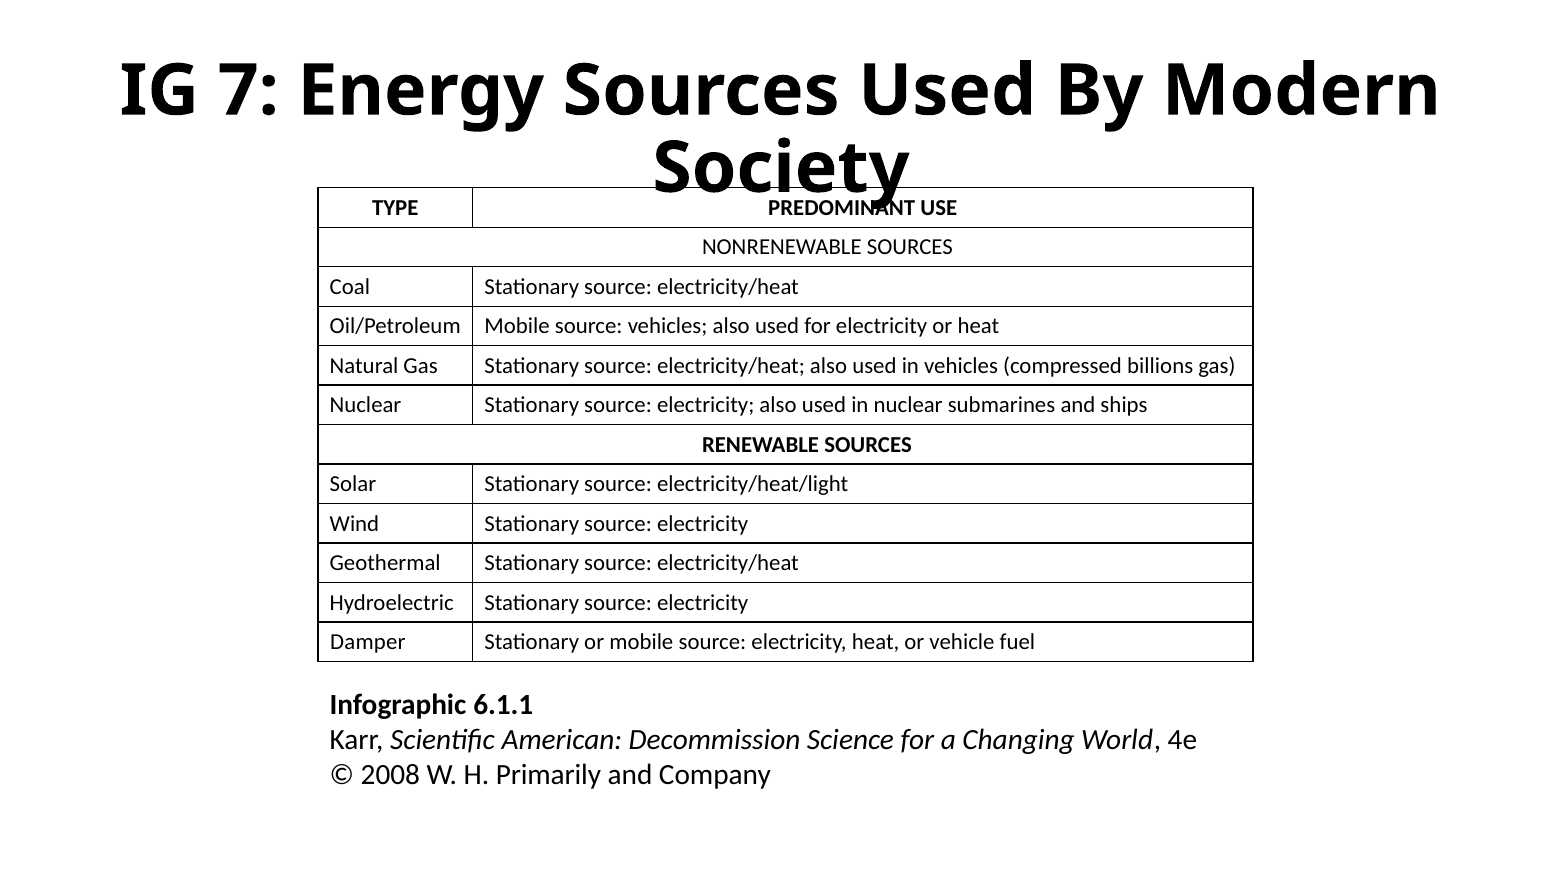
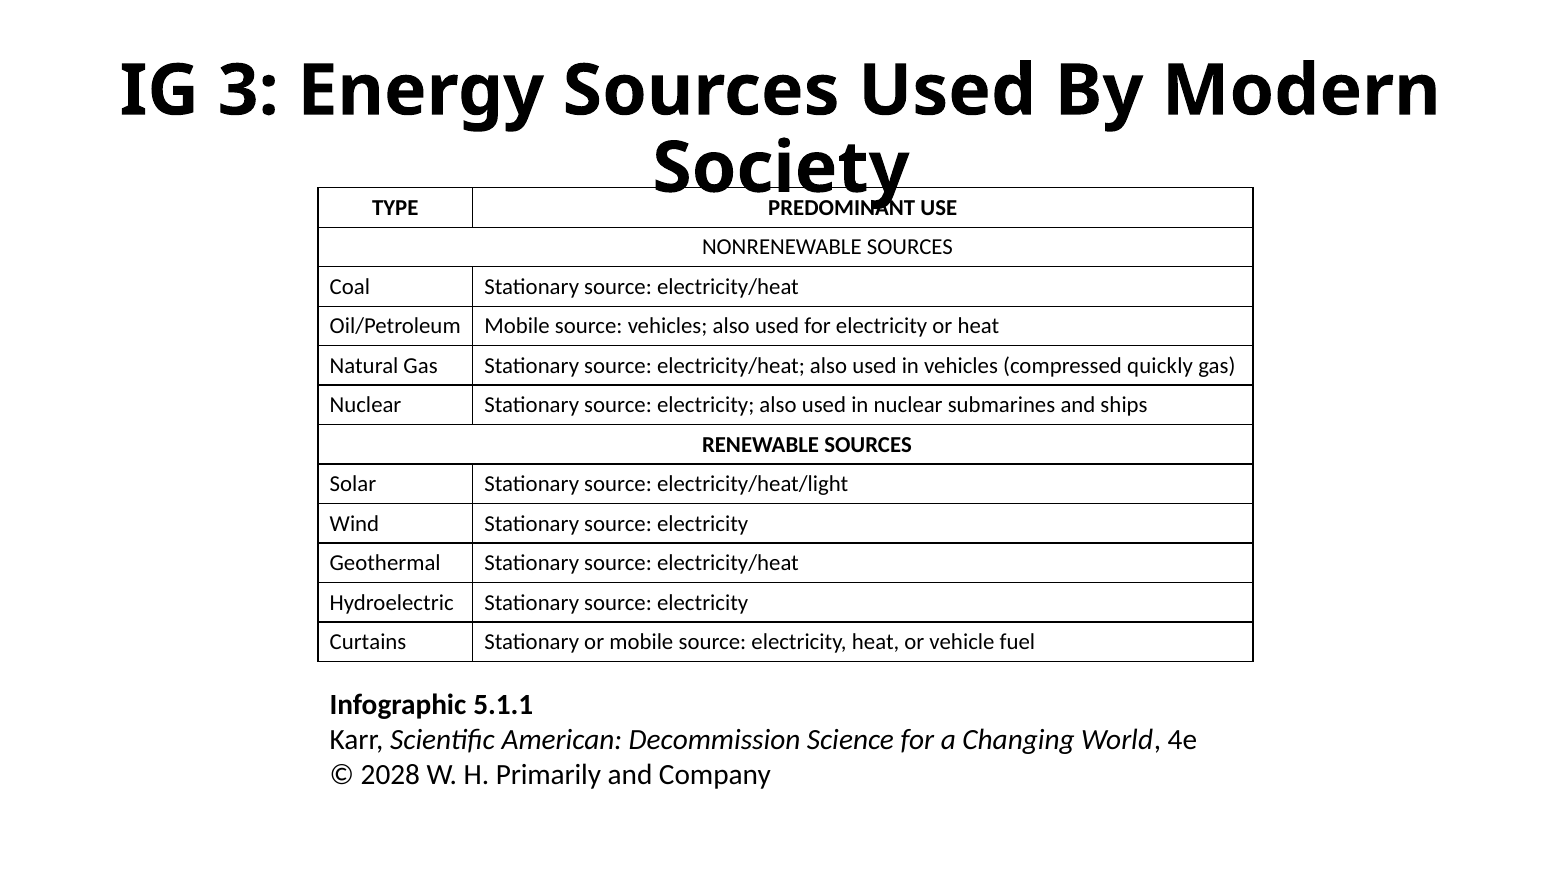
7: 7 -> 3
billions: billions -> quickly
Damper: Damper -> Curtains
6.1.1: 6.1.1 -> 5.1.1
2008: 2008 -> 2028
